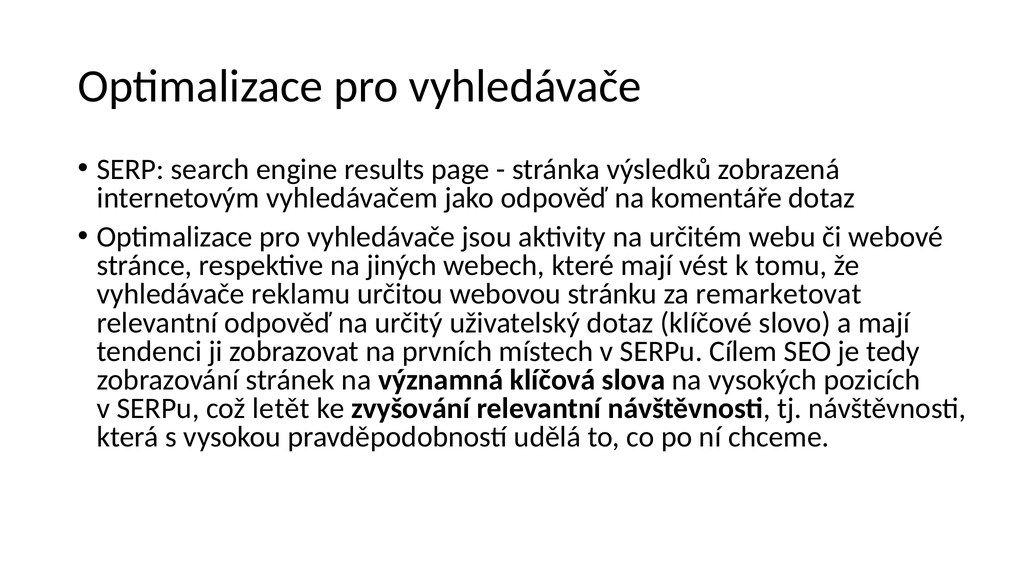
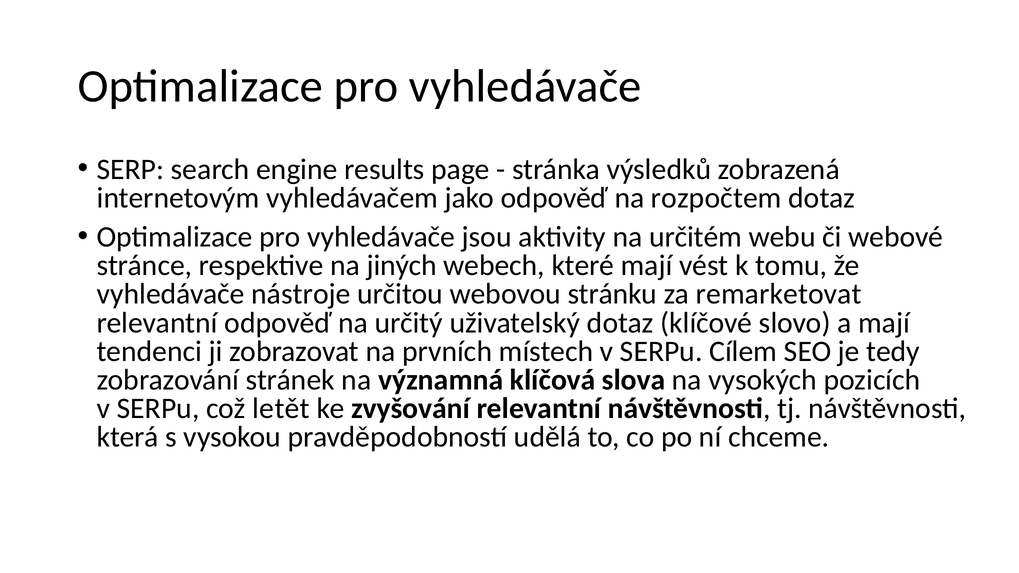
komentáře: komentáře -> rozpočtem
reklamu: reklamu -> nástroje
